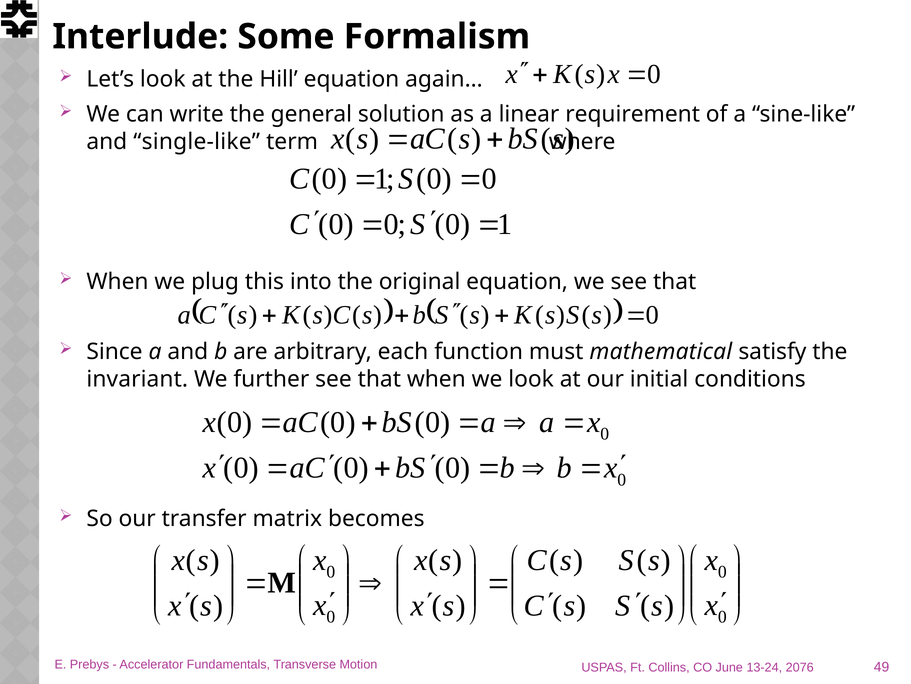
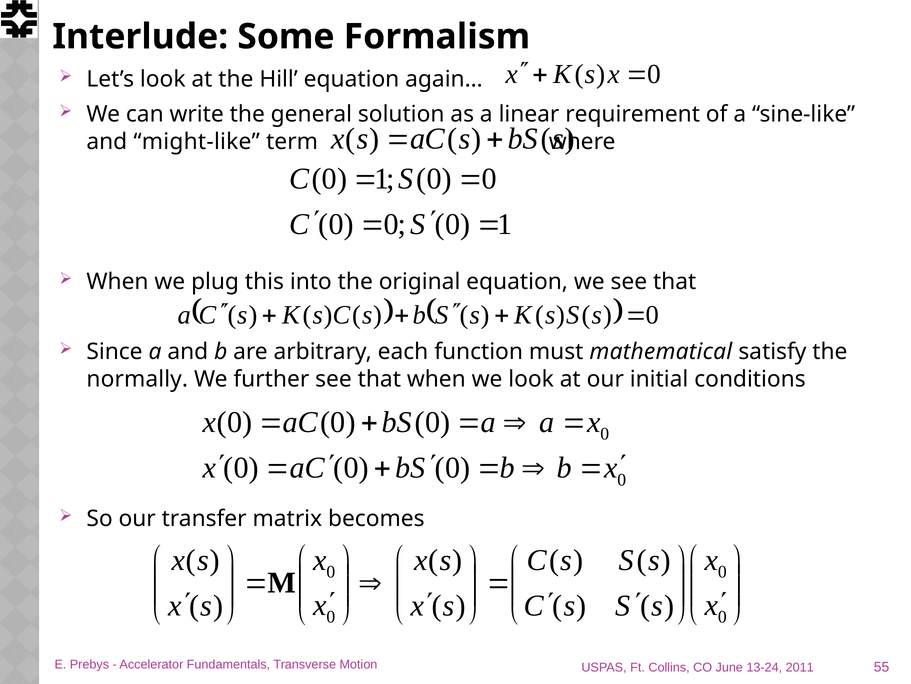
single-like: single-like -> might-like
invariant: invariant -> normally
49: 49 -> 55
2076: 2076 -> 2011
